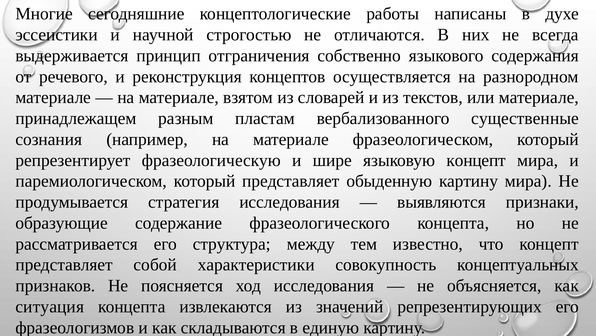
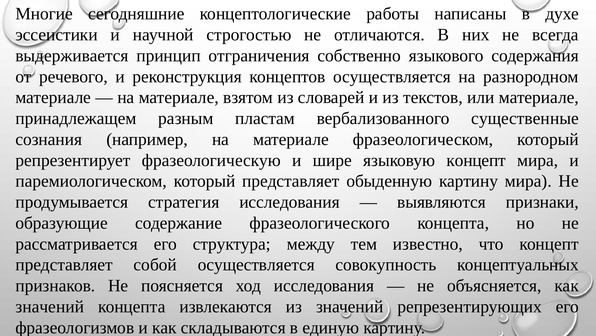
собой характеристики: характеристики -> осуществляется
ситуация at (50, 306): ситуация -> значений
